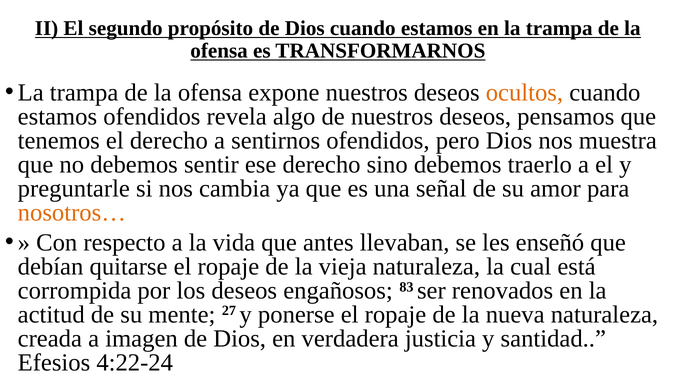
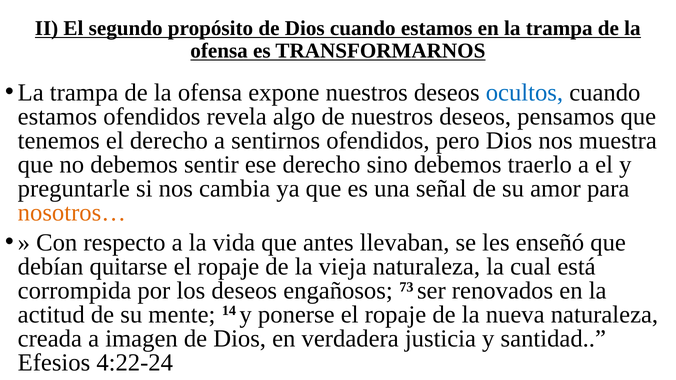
ocultos colour: orange -> blue
83: 83 -> 73
27: 27 -> 14
